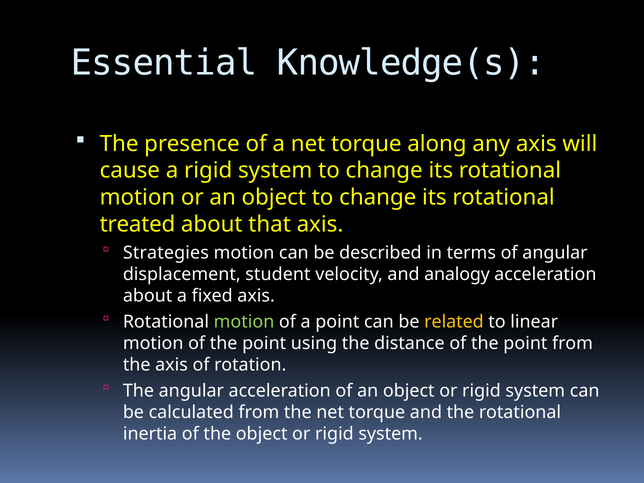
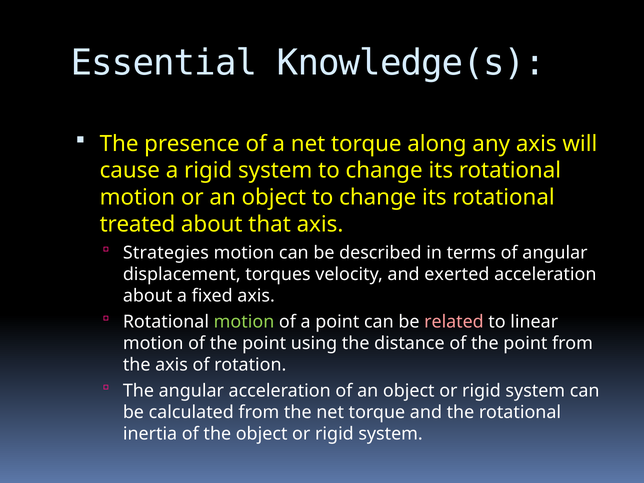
student: student -> torques
analogy: analogy -> exerted
related colour: yellow -> pink
